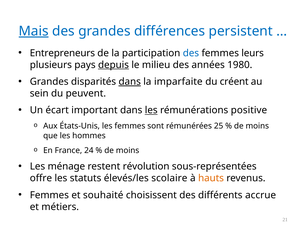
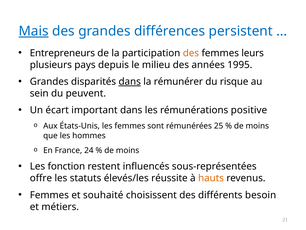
des at (191, 53) colour: blue -> orange
depuis underline: present -> none
1980: 1980 -> 1995
imparfaite: imparfaite -> rémunérer
créent: créent -> risque
les at (151, 110) underline: present -> none
ménage: ménage -> fonction
révolution: révolution -> influencés
scolaire: scolaire -> réussite
accrue: accrue -> besoin
